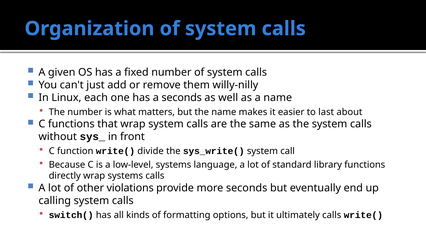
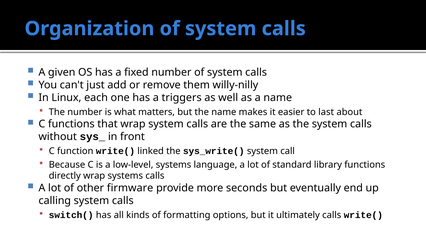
a seconds: seconds -> triggers
divide: divide -> linked
violations: violations -> firmware
